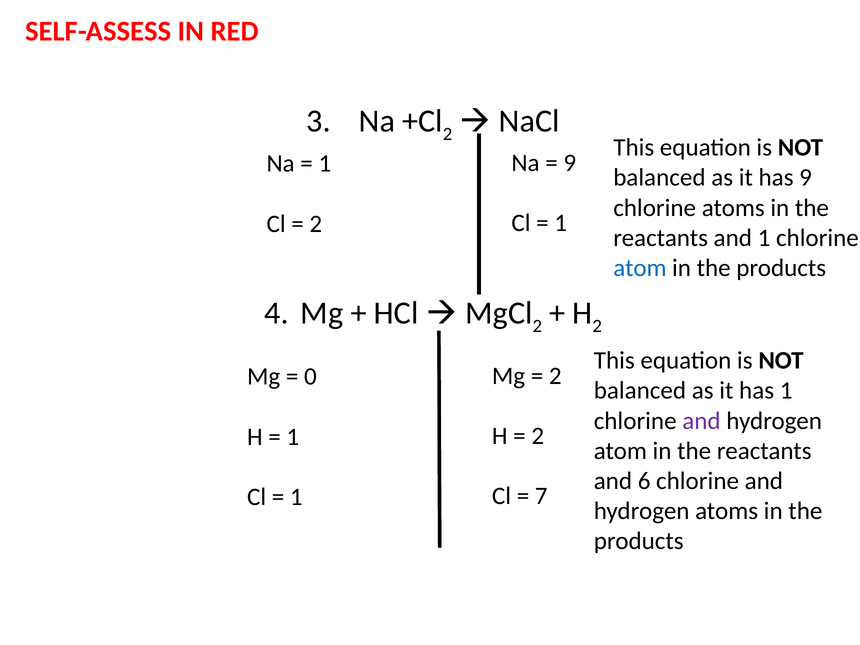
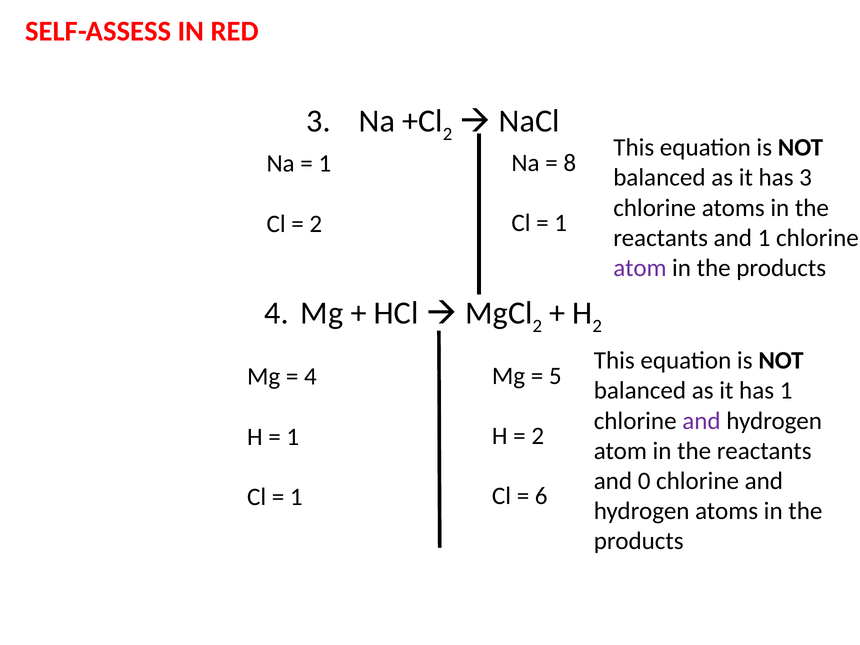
9 at (570, 163): 9 -> 8
has 9: 9 -> 3
atom at (640, 268) colour: blue -> purple
2 at (555, 376): 2 -> 5
0 at (310, 377): 0 -> 4
6: 6 -> 0
7: 7 -> 6
